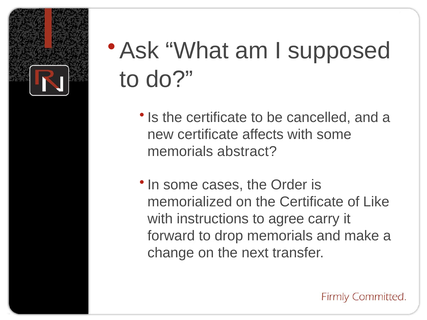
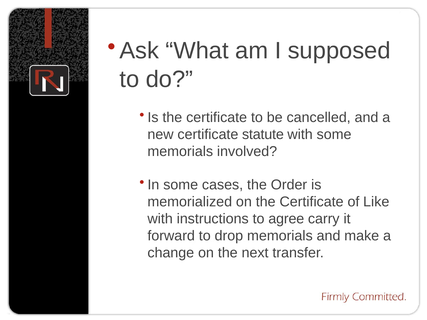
affects: affects -> statute
abstract: abstract -> involved
